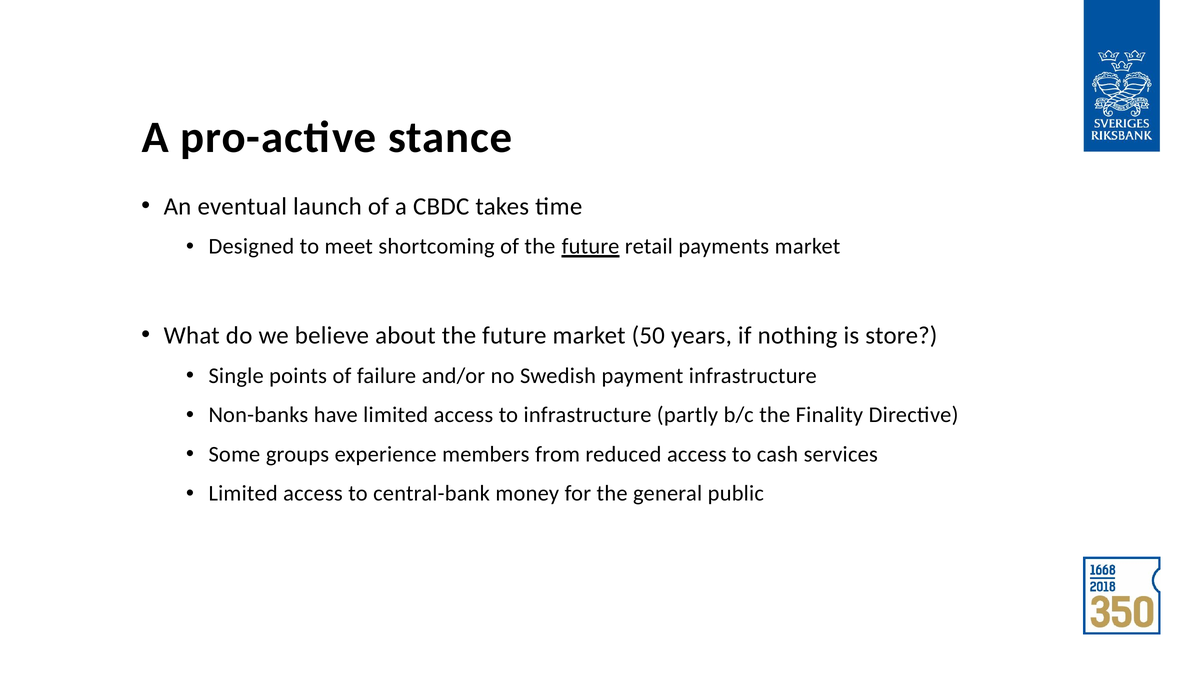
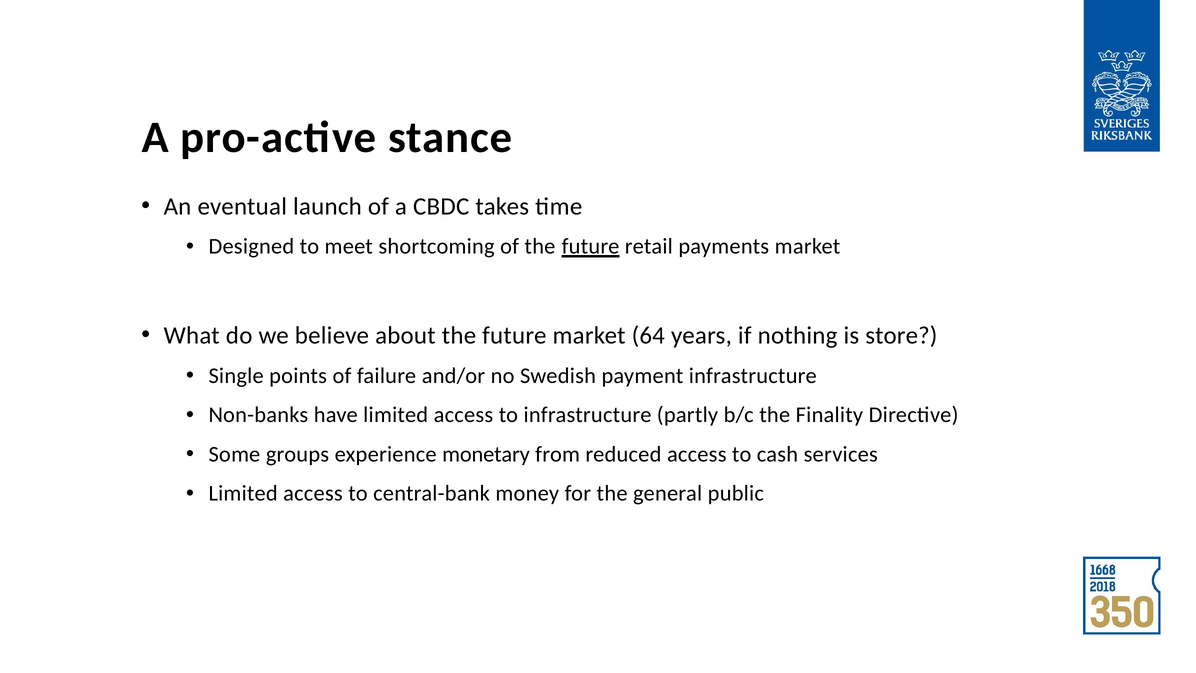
50: 50 -> 64
members: members -> monetary
